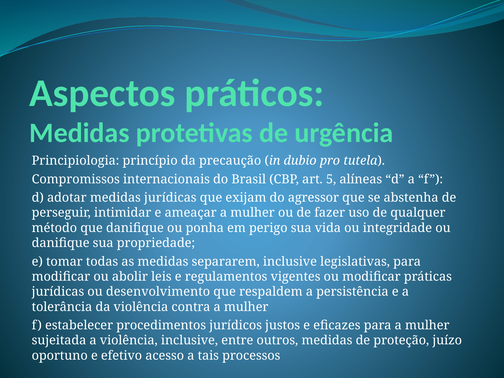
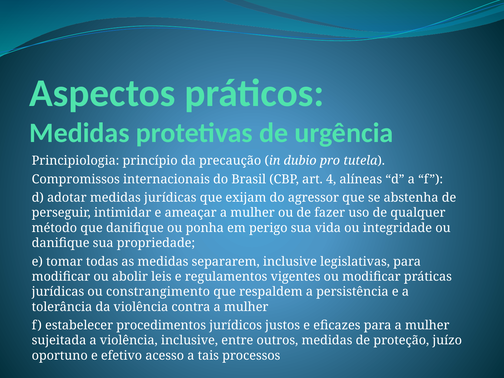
5: 5 -> 4
desenvolvimento: desenvolvimento -> constrangimento
